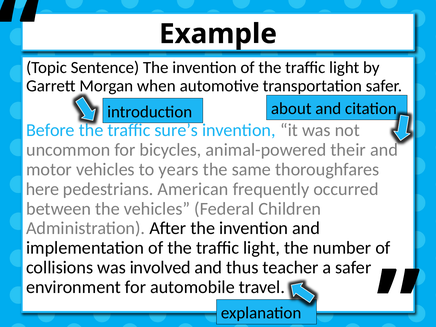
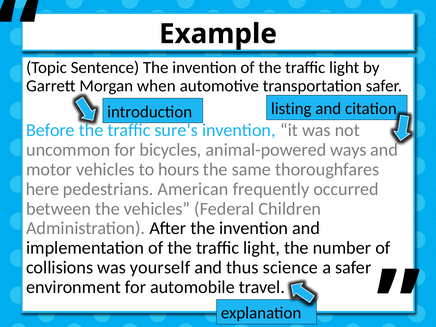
about: about -> listing
their: their -> ways
years: years -> hours
involved: involved -> yourself
teacher: teacher -> science
